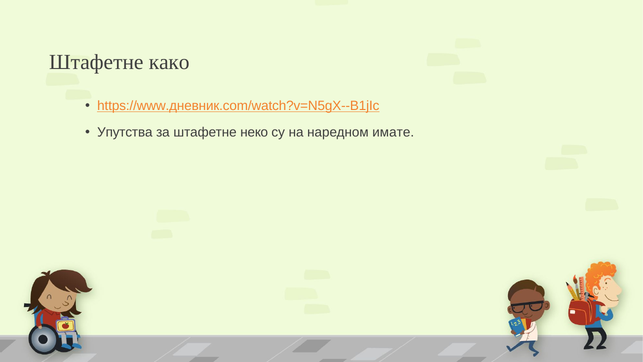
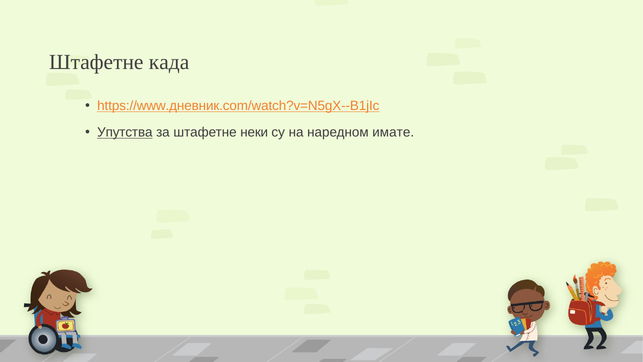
како: како -> када
Упутства underline: none -> present
неко: неко -> неки
